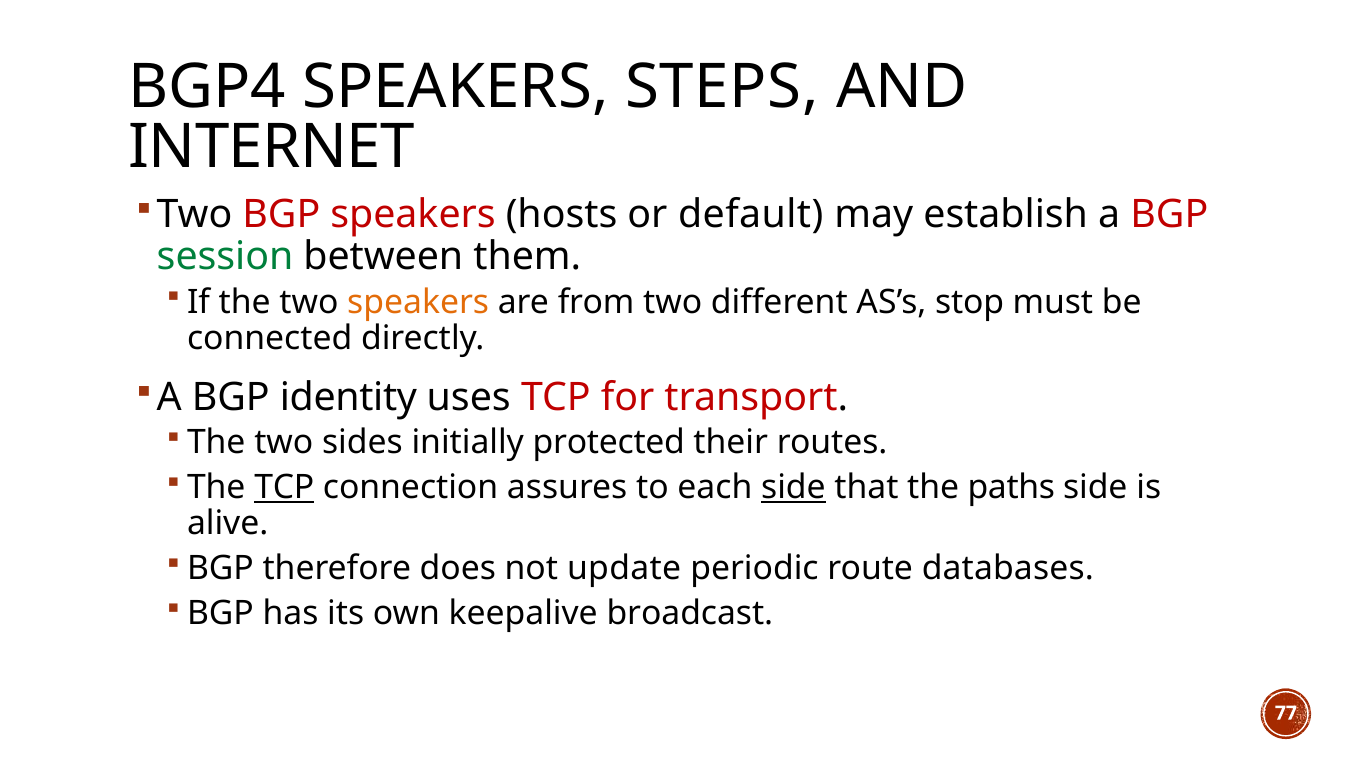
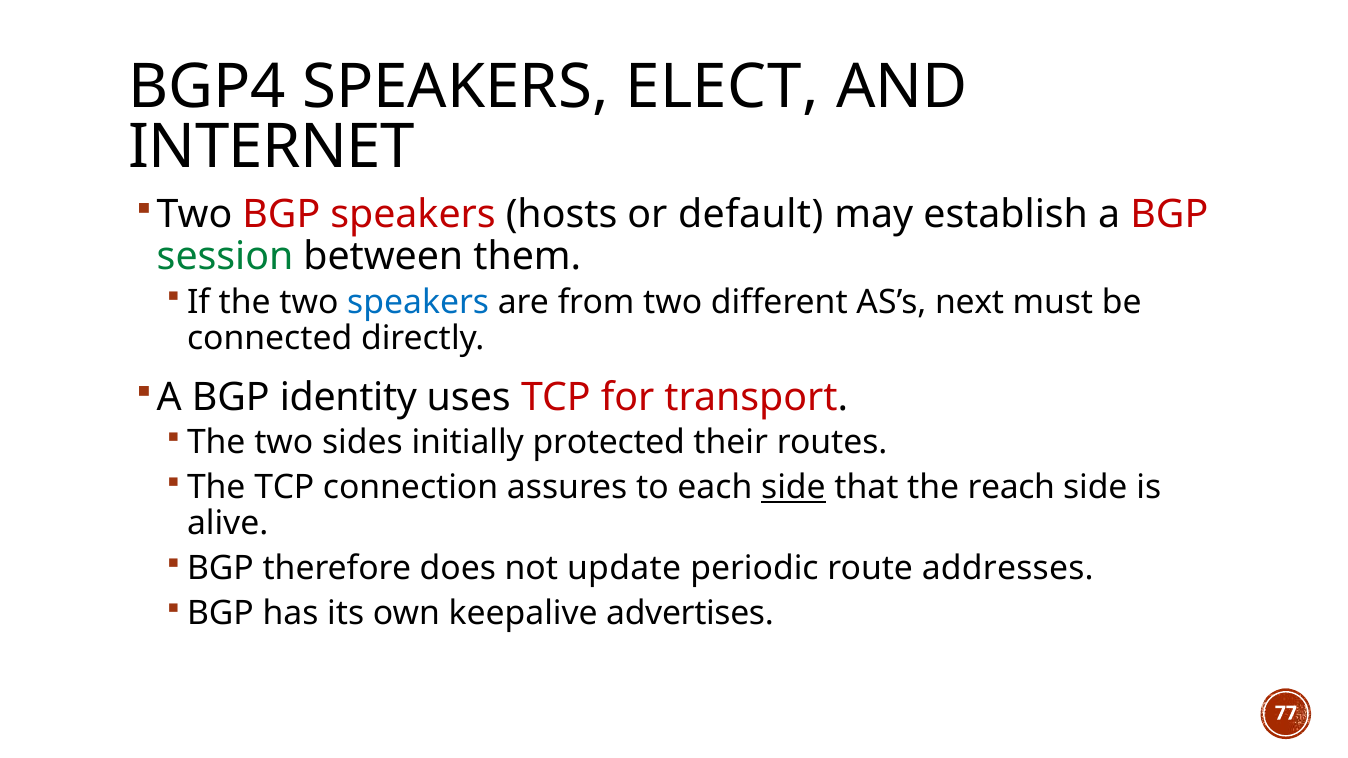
STEPS: STEPS -> ELECT
speakers at (418, 302) colour: orange -> blue
stop: stop -> next
TCP at (284, 487) underline: present -> none
paths: paths -> reach
databases: databases -> addresses
broadcast: broadcast -> advertises
